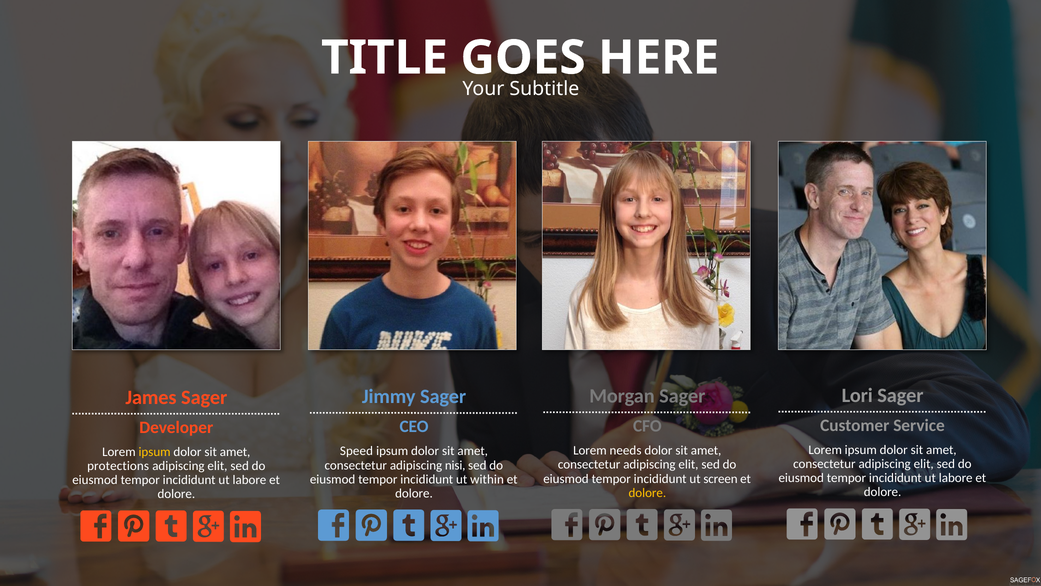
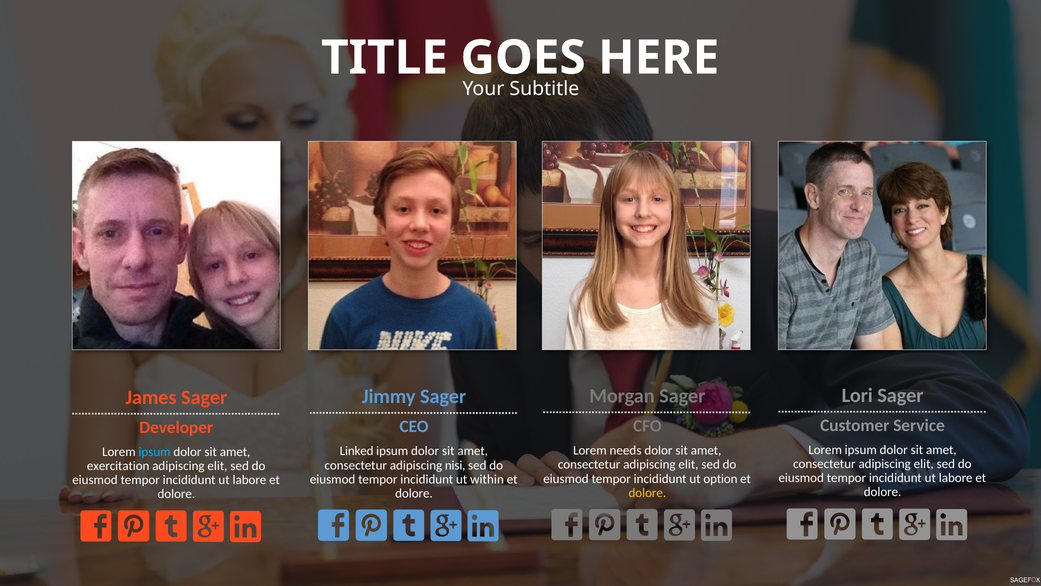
Speed: Speed -> Linked
ipsum at (155, 452) colour: yellow -> light blue
protections: protections -> exercitation
screen: screen -> option
